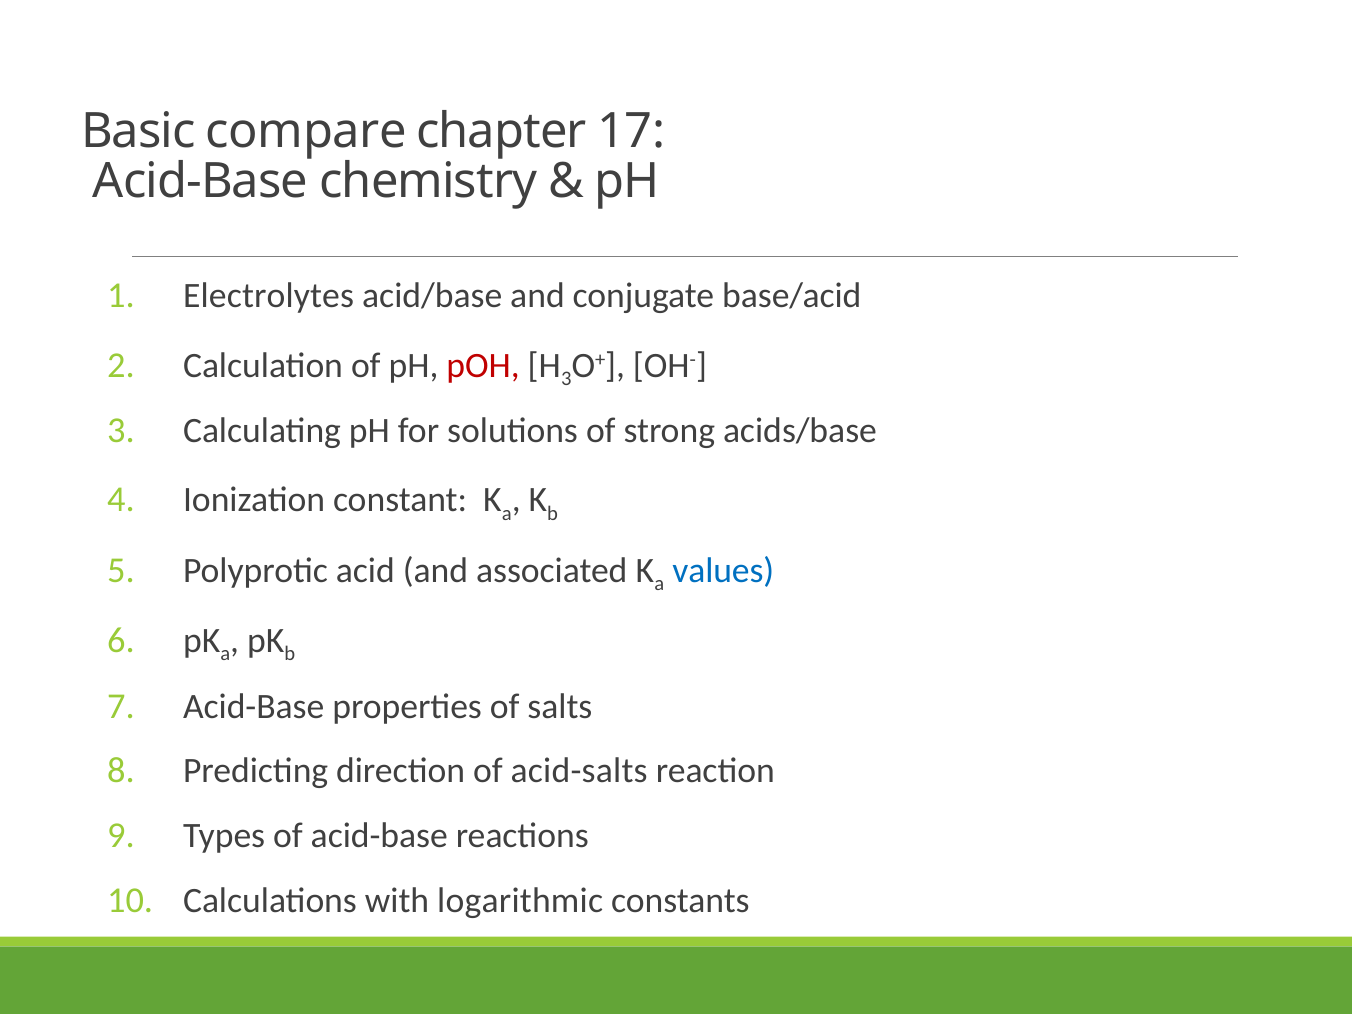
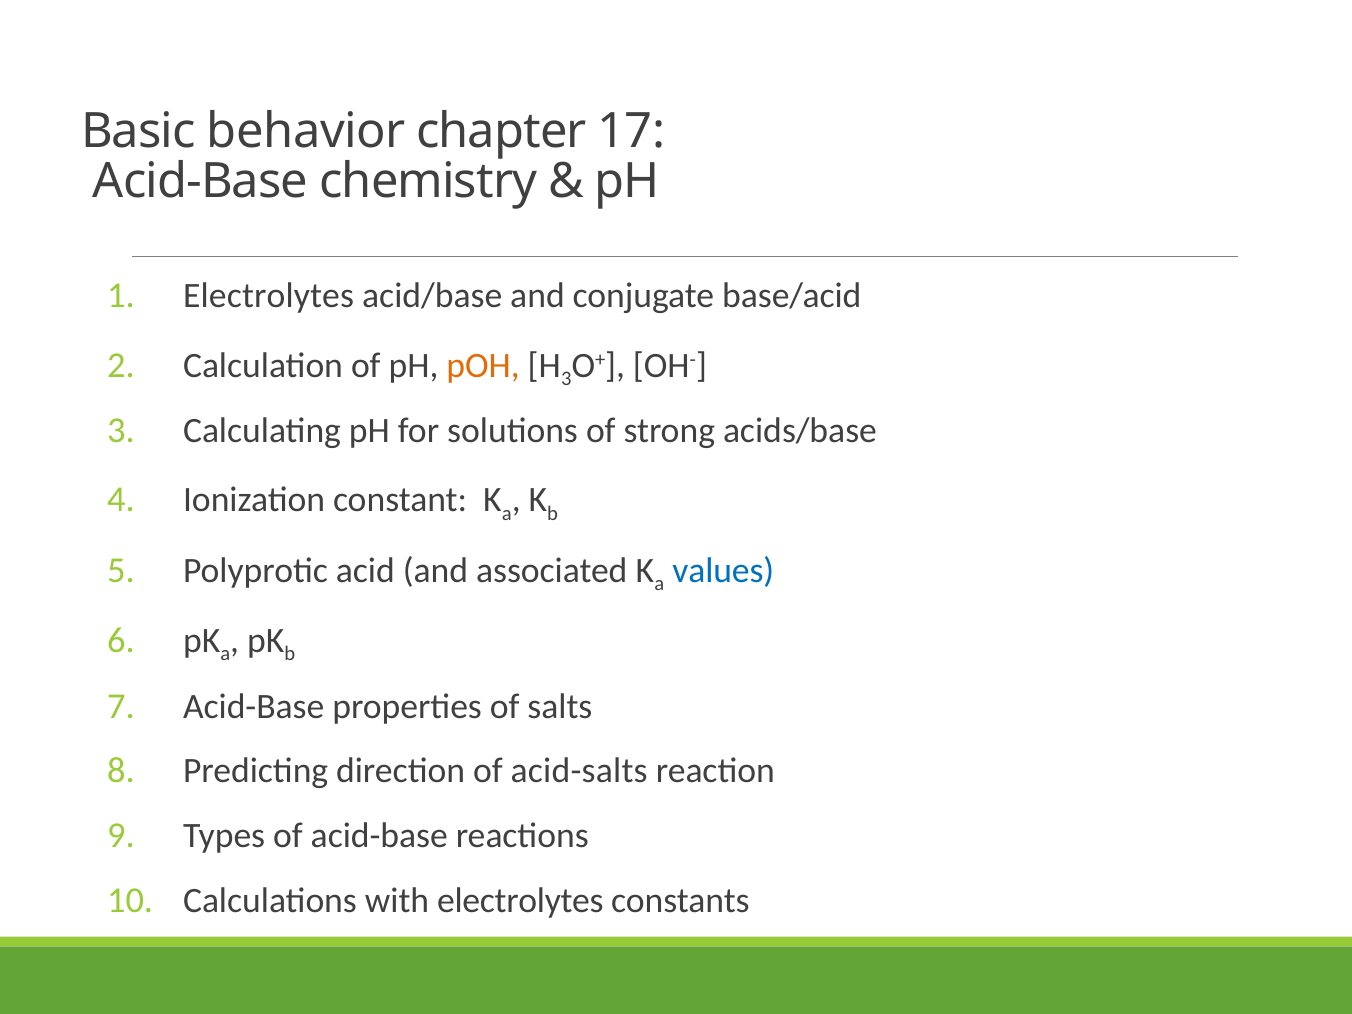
compare: compare -> behavior
pOH colour: red -> orange
with logarithmic: logarithmic -> electrolytes
